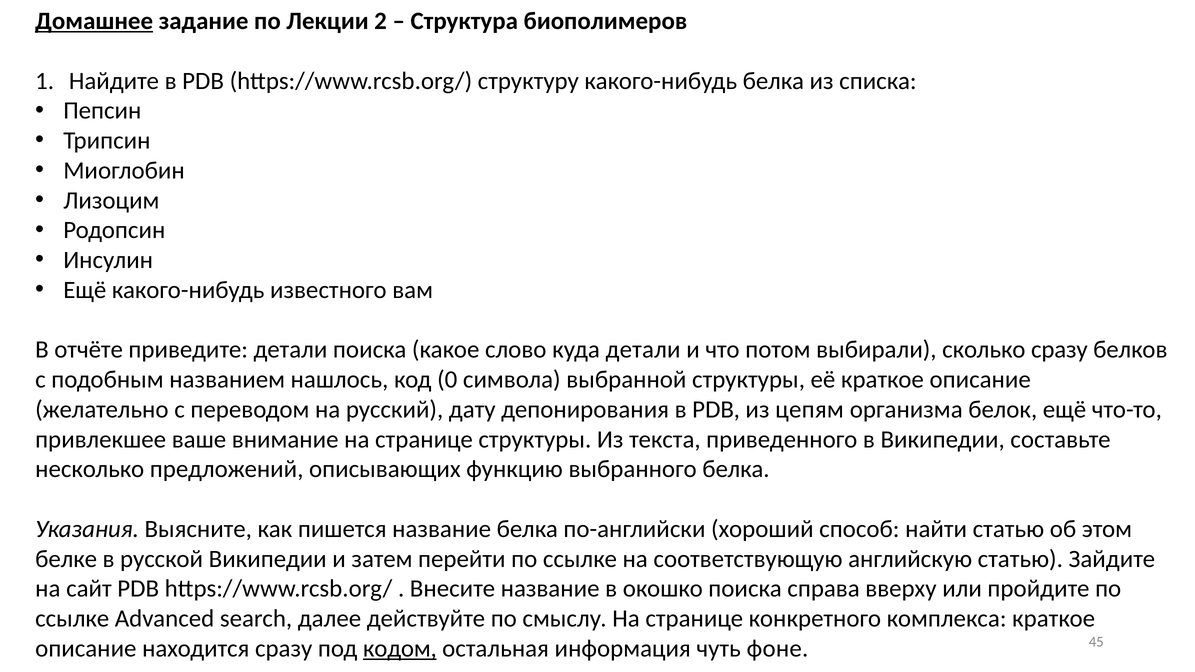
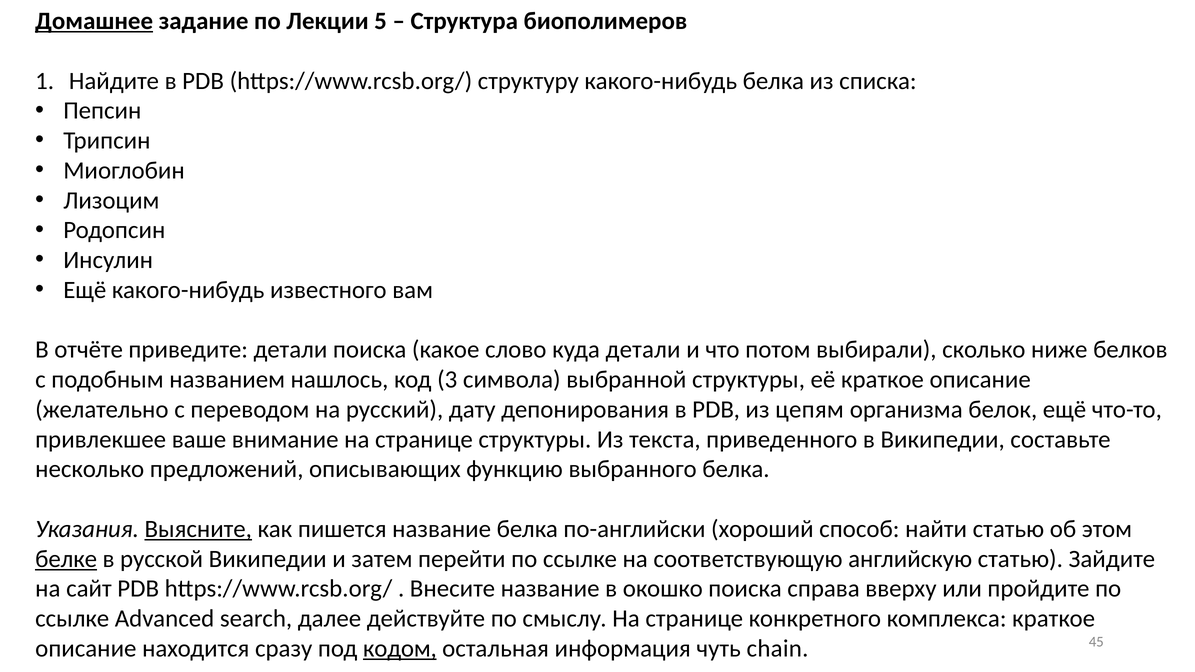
2: 2 -> 5
сколько сразу: сразу -> ниже
0: 0 -> 3
Выясните underline: none -> present
белке underline: none -> present
фоне: фоне -> chain
